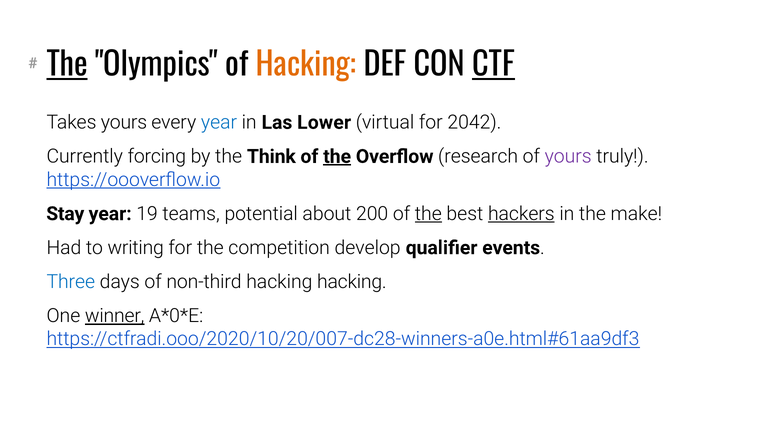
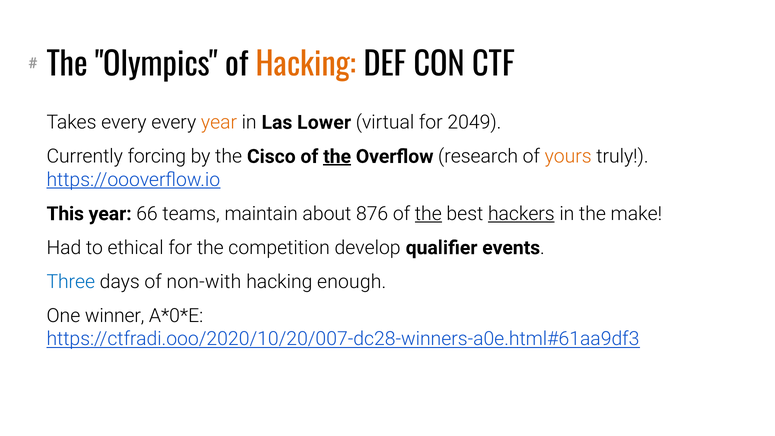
The at (67, 65) underline: present -> none
CTF underline: present -> none
Takes yours: yours -> every
year at (219, 122) colour: blue -> orange
2042: 2042 -> 2049
Think: Think -> Cisco
yours at (568, 156) colour: purple -> orange
Stay: Stay -> This
19: 19 -> 66
potential: potential -> maintain
200: 200 -> 876
writing: writing -> ethical
non-third: non-third -> non-with
hacking hacking: hacking -> enough
winner underline: present -> none
